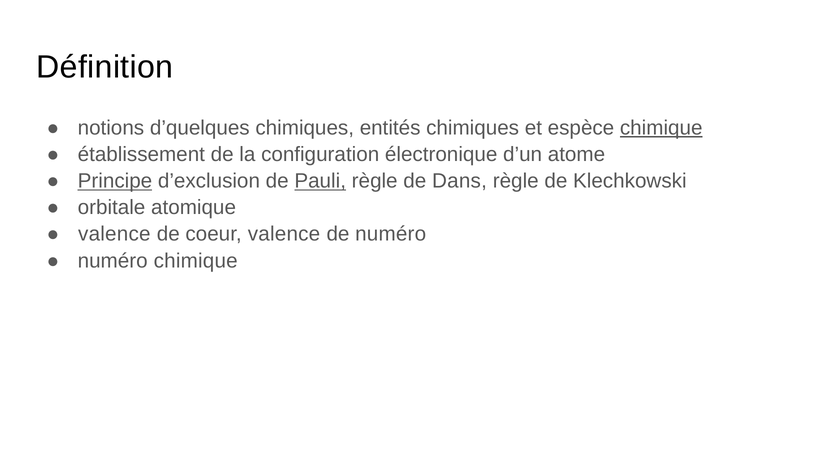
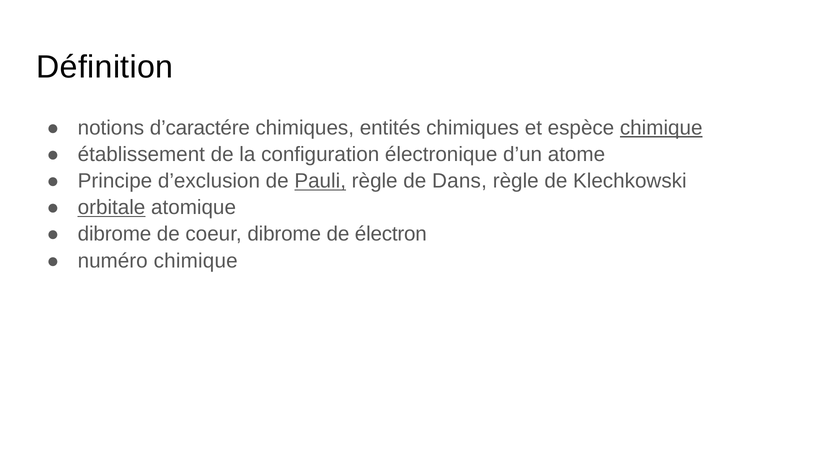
d’quelques: d’quelques -> d’caractére
Principe underline: present -> none
orbitale underline: none -> present
valence at (114, 234): valence -> dibrome
coeur valence: valence -> dibrome
de numéro: numéro -> électron
